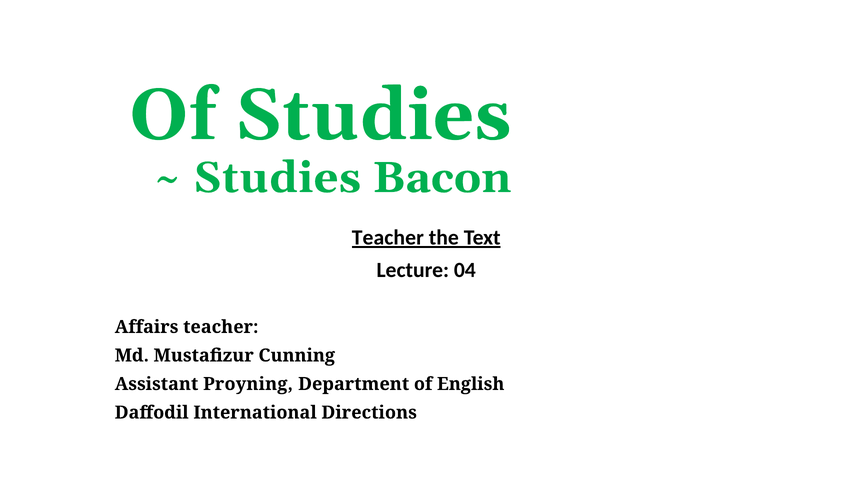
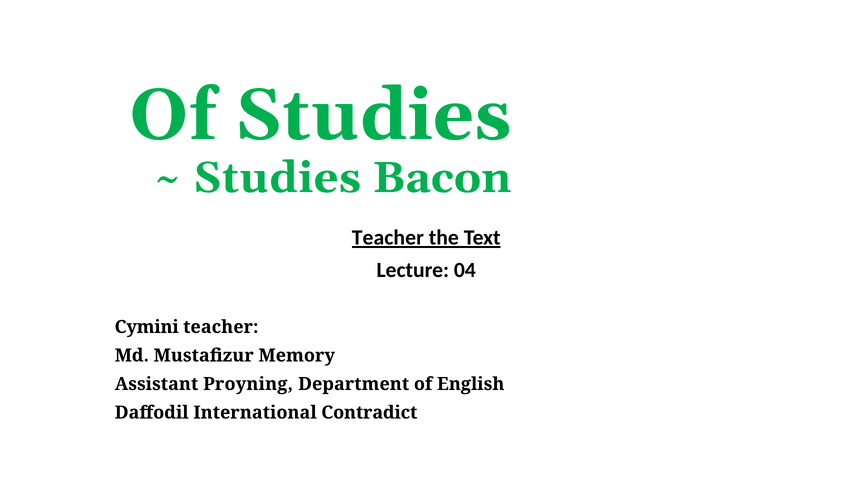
Affairs: Affairs -> Cymini
Cunning: Cunning -> Memory
Directions: Directions -> Contradict
